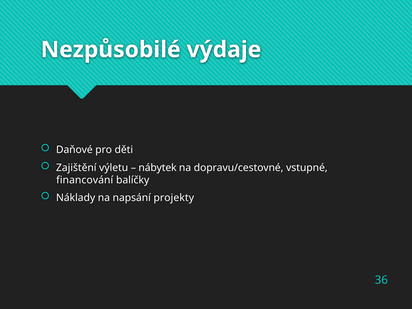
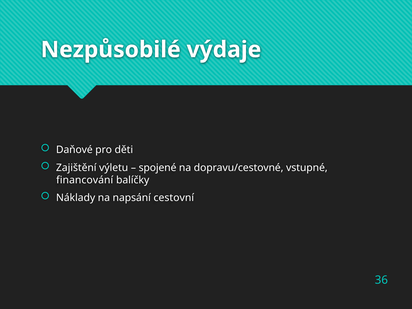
nábytek: nábytek -> spojené
projekty: projekty -> cestovní
